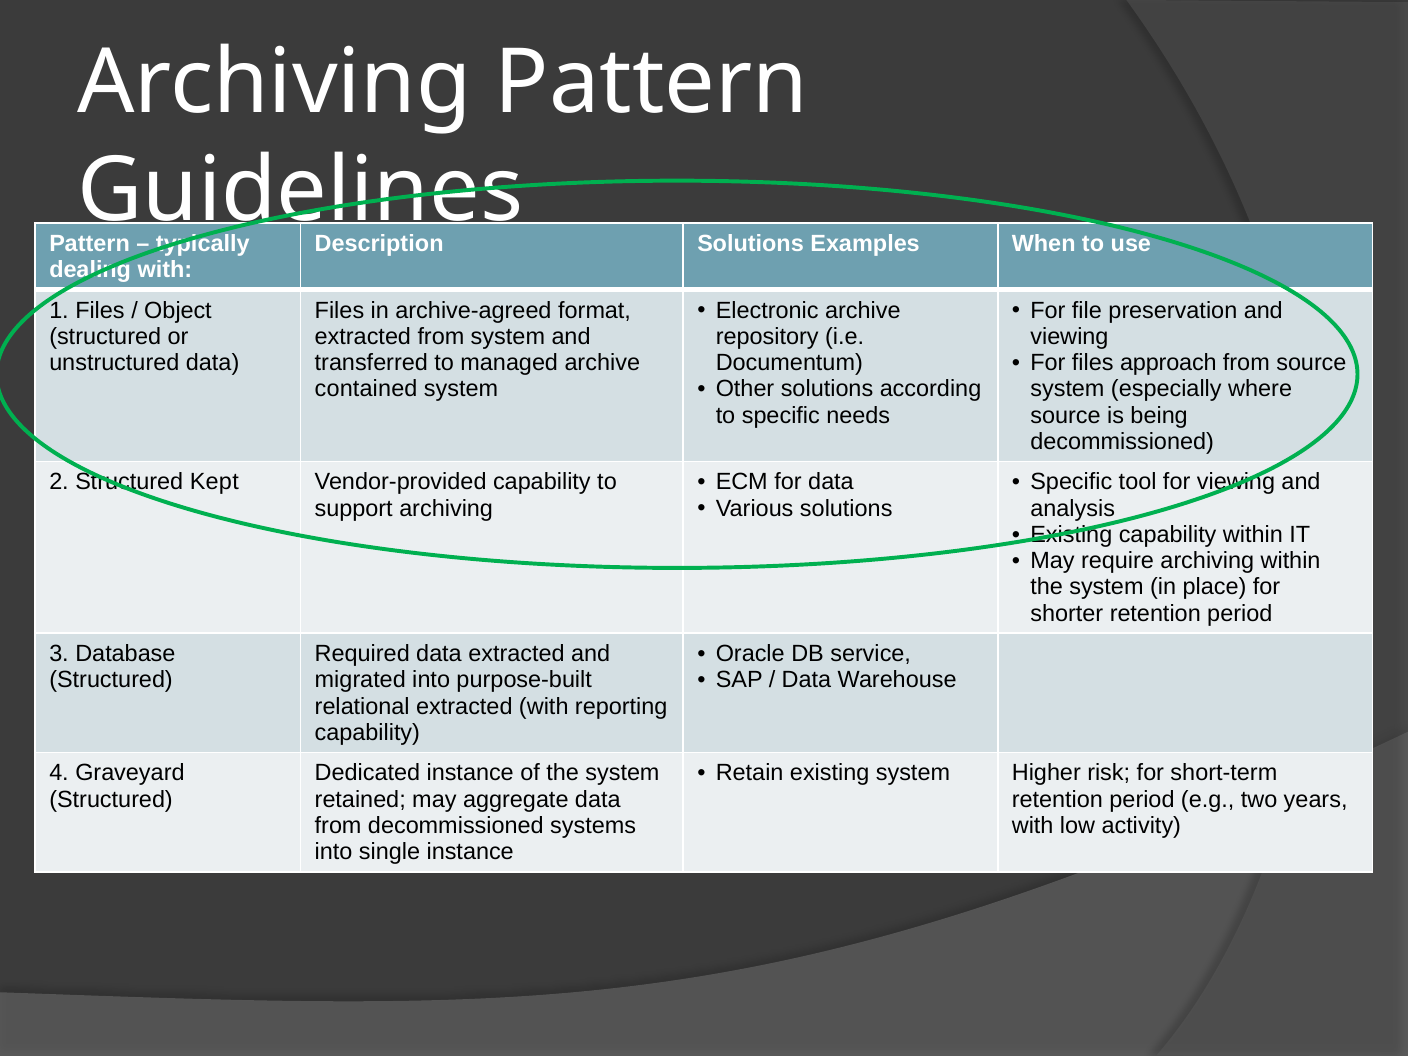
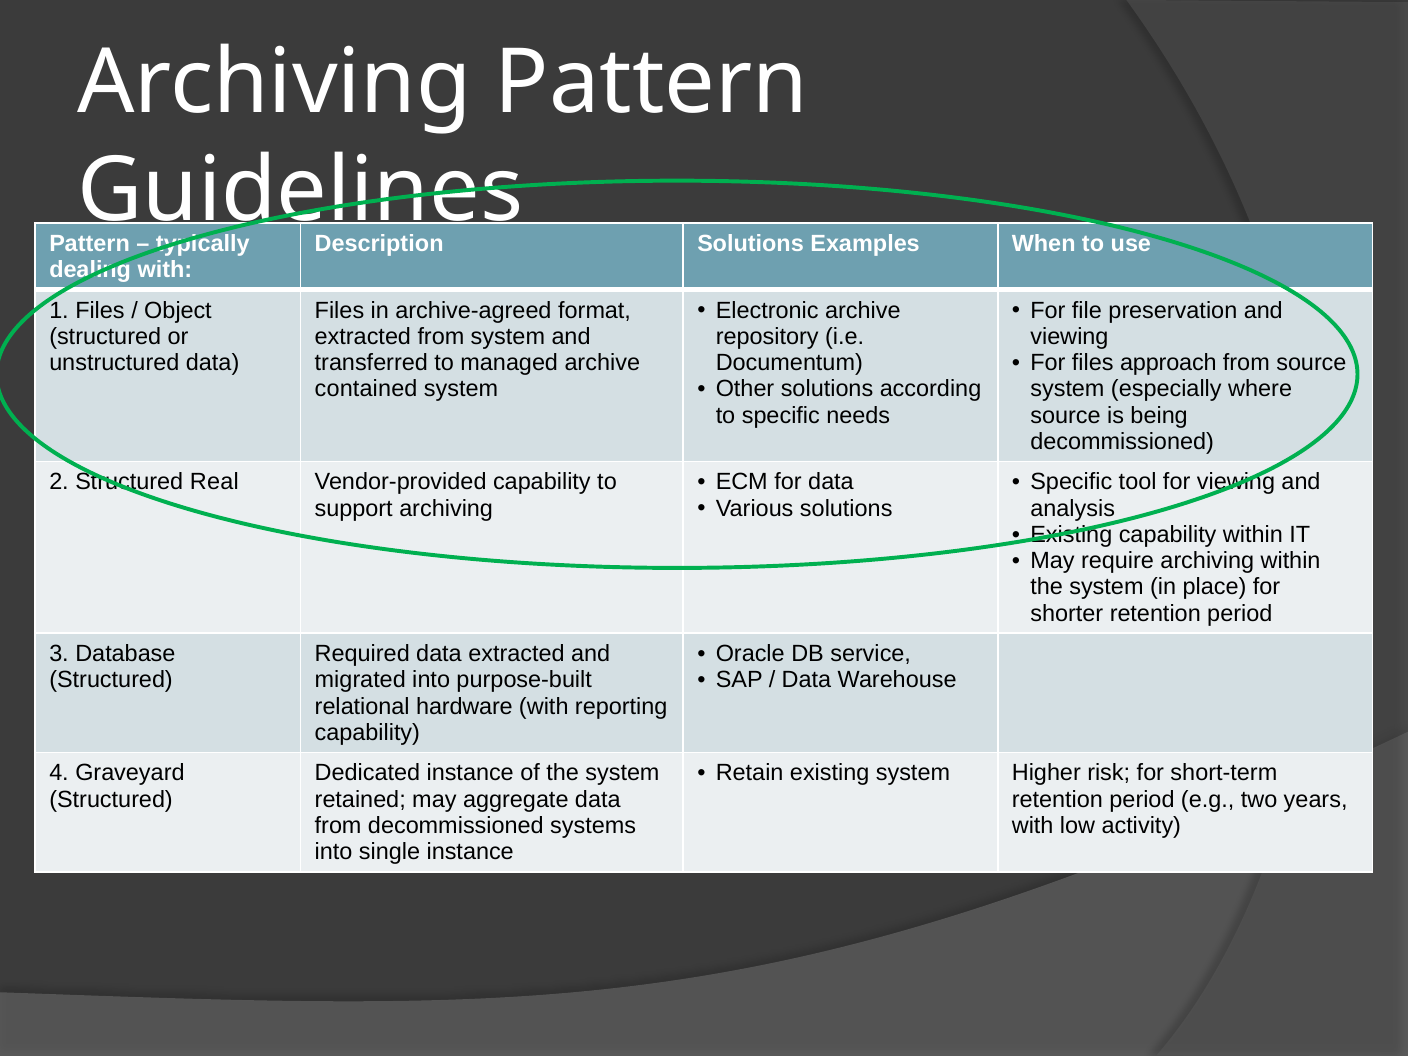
Kept: Kept -> Real
relational extracted: extracted -> hardware
